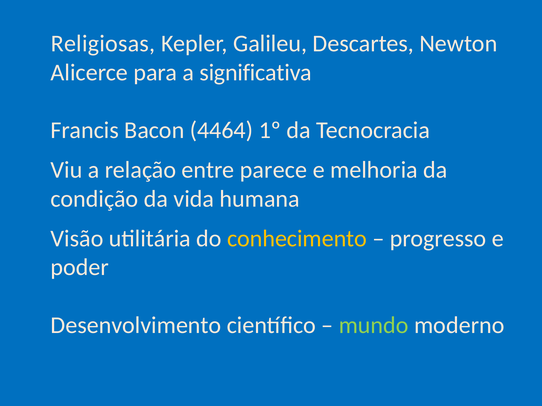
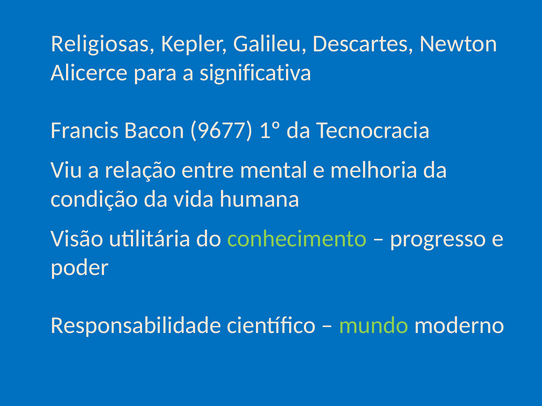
4464: 4464 -> 9677
parece: parece -> mental
conhecimento colour: yellow -> light green
Desenvolvimento: Desenvolvimento -> Responsabilidade
